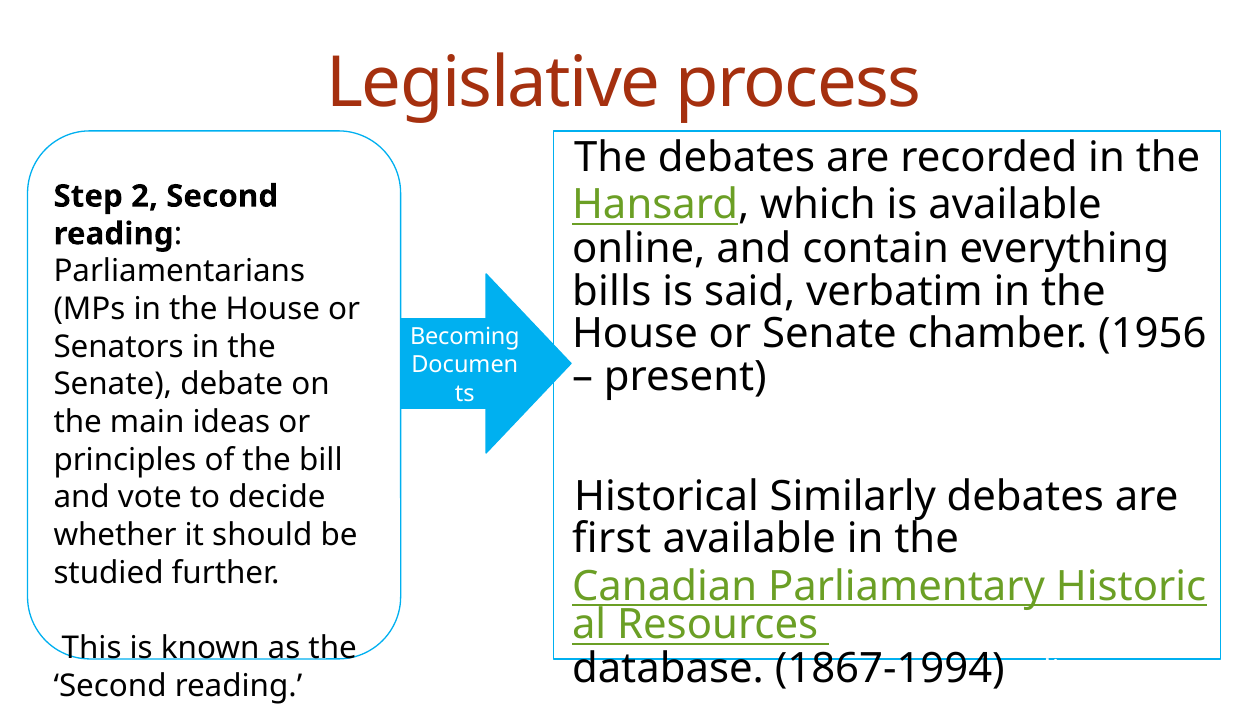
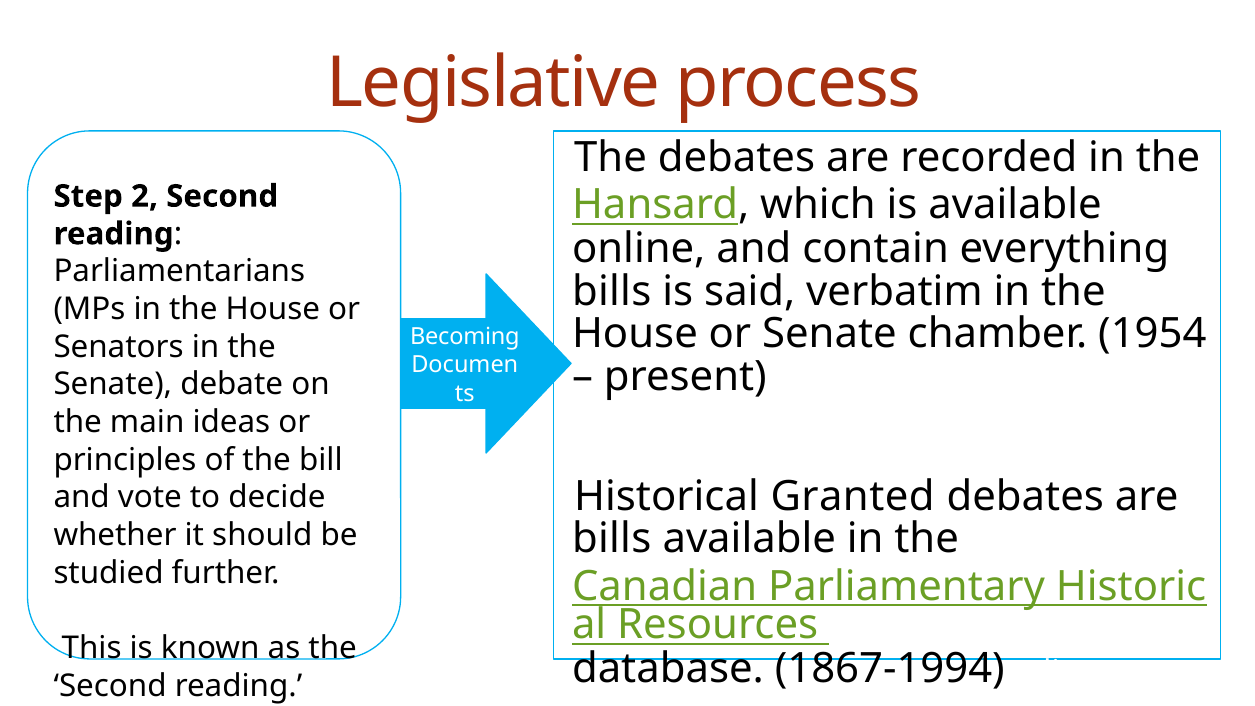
1956: 1956 -> 1954
Similarly: Similarly -> Granted
first at (612, 539): first -> bills
